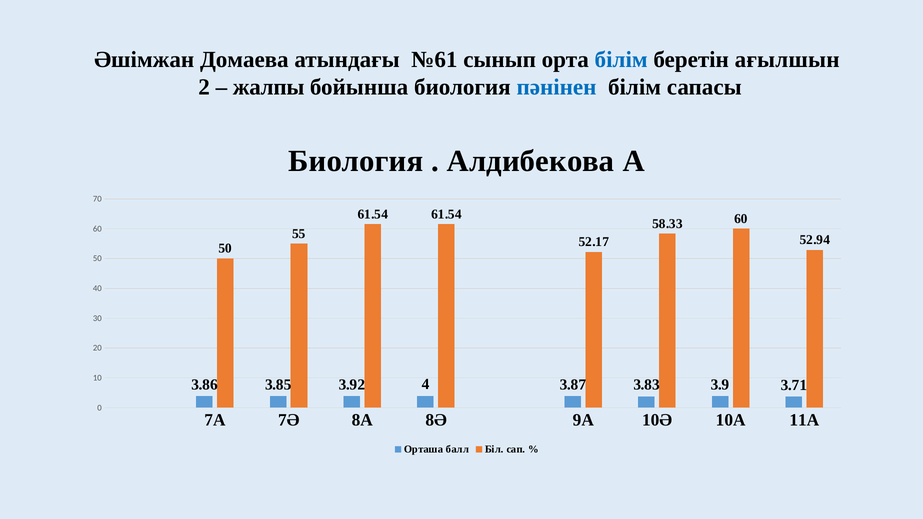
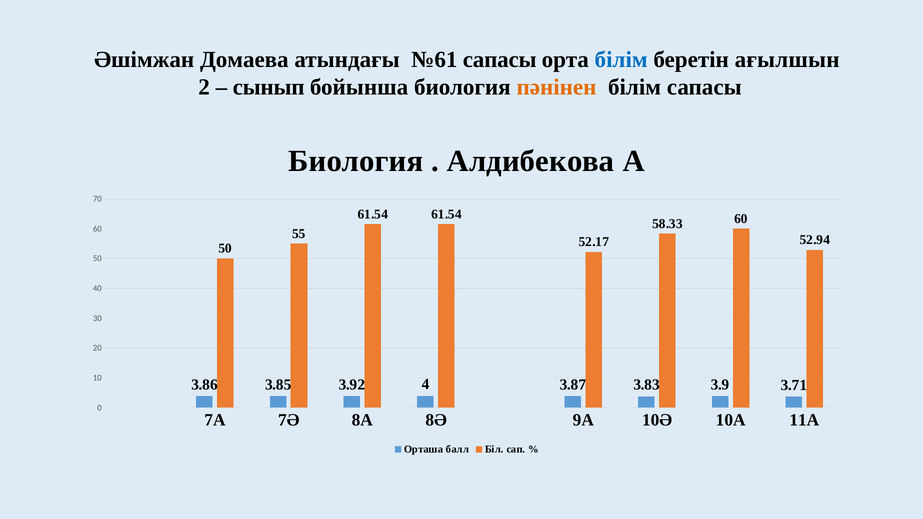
№61 сынып: сынып -> сапасы
жалпы: жалпы -> сынып
пәнінен colour: blue -> orange
